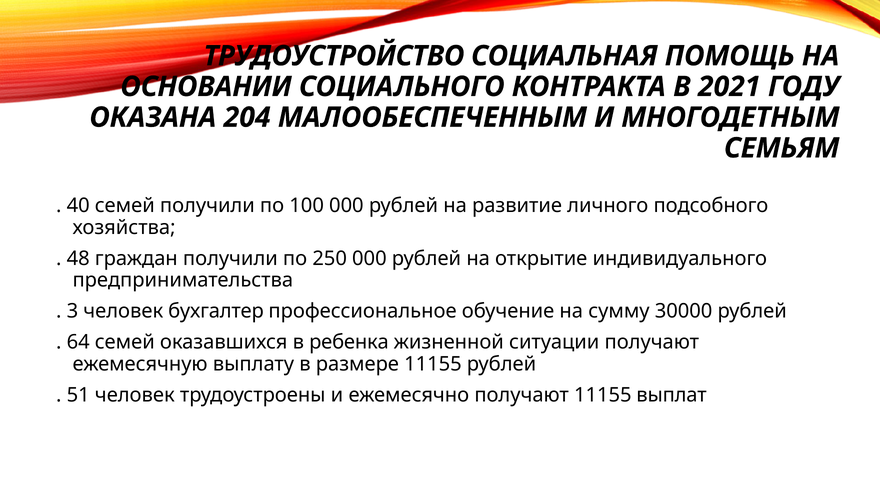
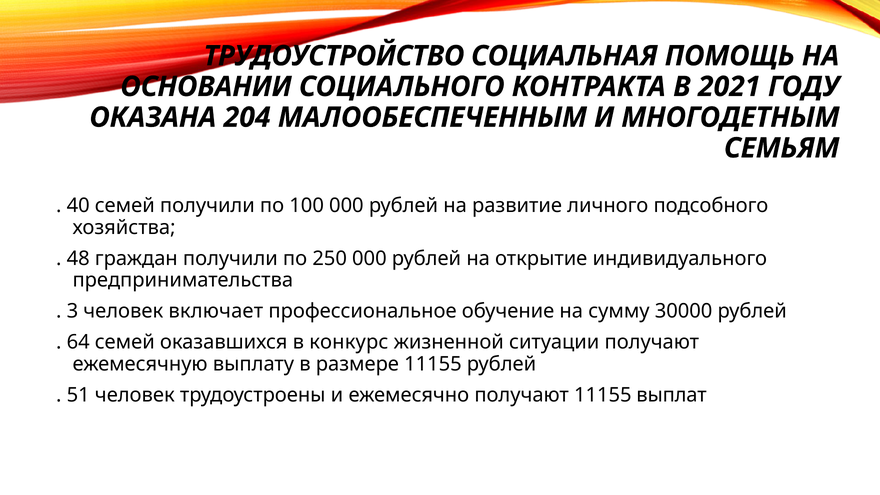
бухгалтер: бухгалтер -> включает
ребенка: ребенка -> конкурс
